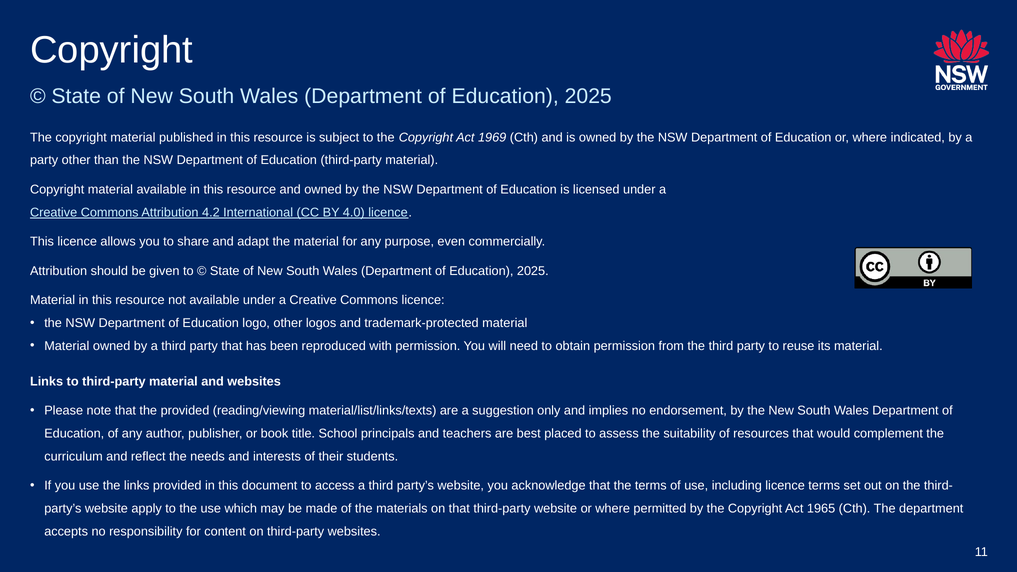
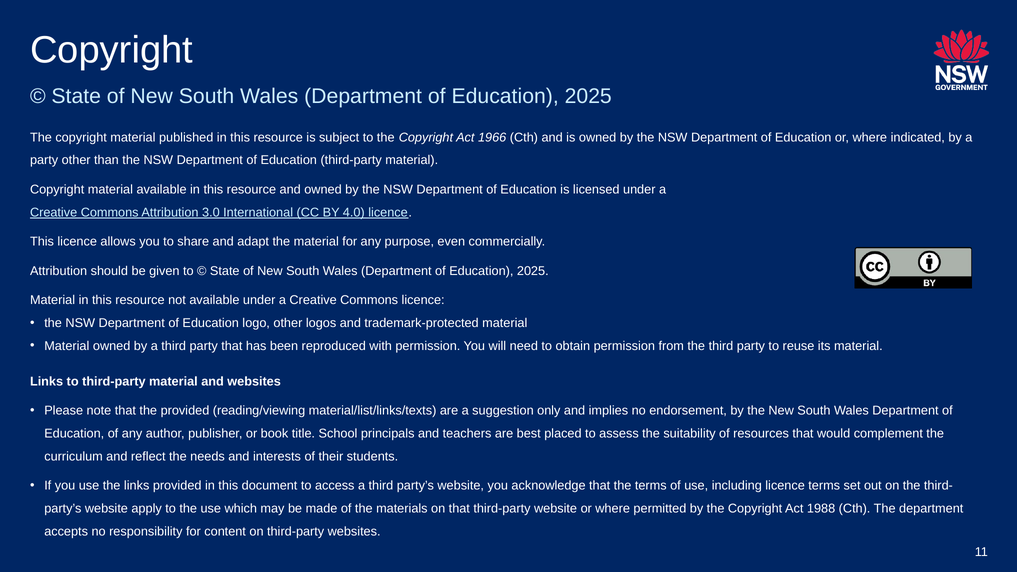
1969: 1969 -> 1966
4.2: 4.2 -> 3.0
1965: 1965 -> 1988
